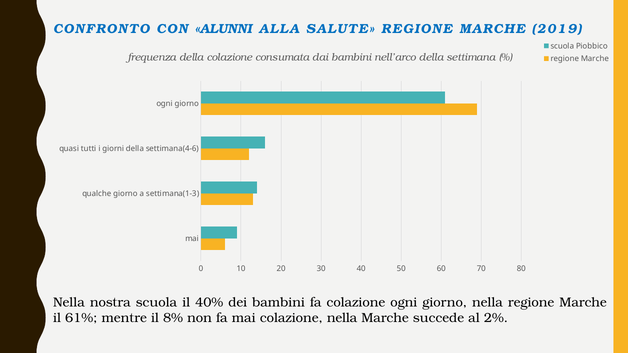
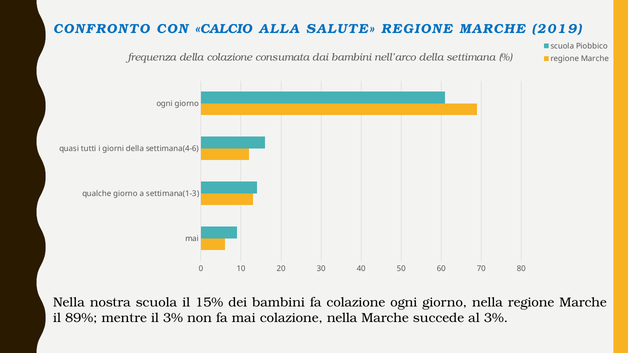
ALUNNI: ALUNNI -> CALCIO
40%: 40% -> 15%
61%: 61% -> 89%
il 8%: 8% -> 3%
al 2%: 2% -> 3%
